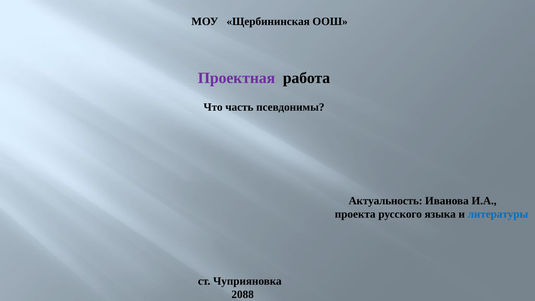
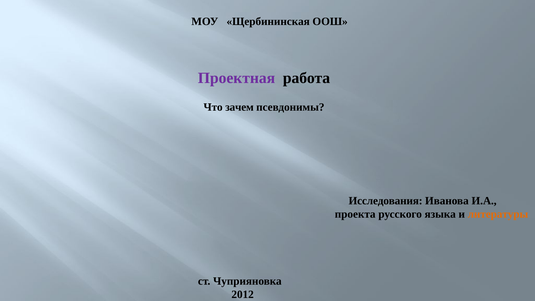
часть: часть -> зачем
Актуальность: Актуальность -> Исследования
литературы colour: blue -> orange
2088: 2088 -> 2012
